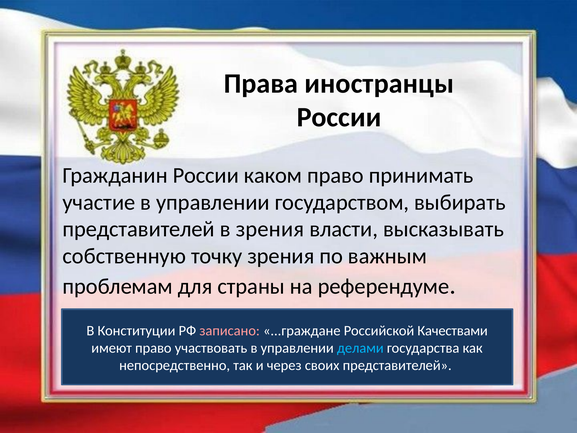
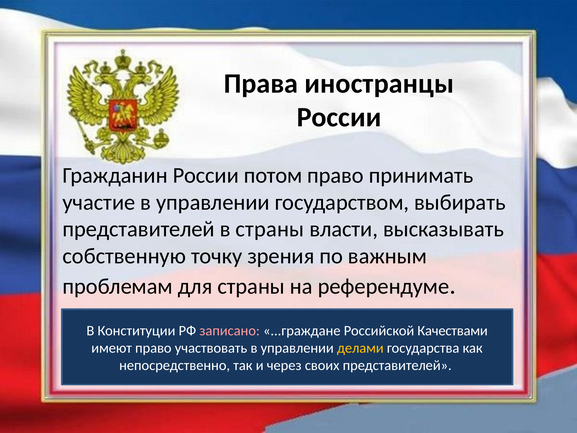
каком: каком -> потом
в зрения: зрения -> страны
делами colour: light blue -> yellow
